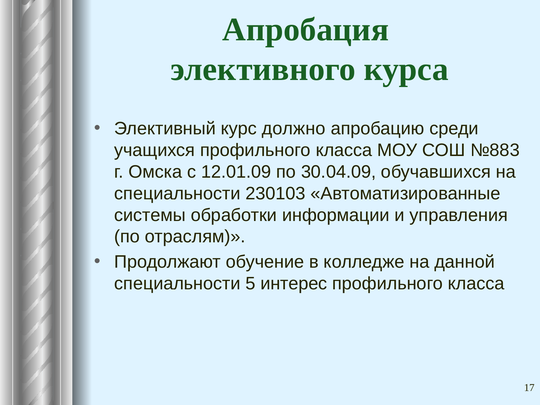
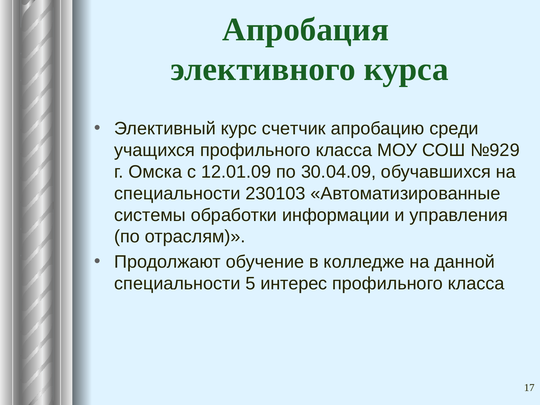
должно: должно -> счетчик
№883: №883 -> №929
